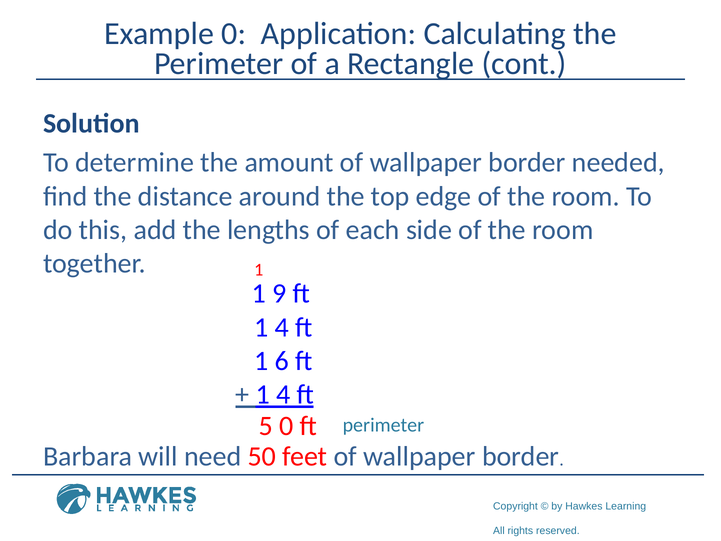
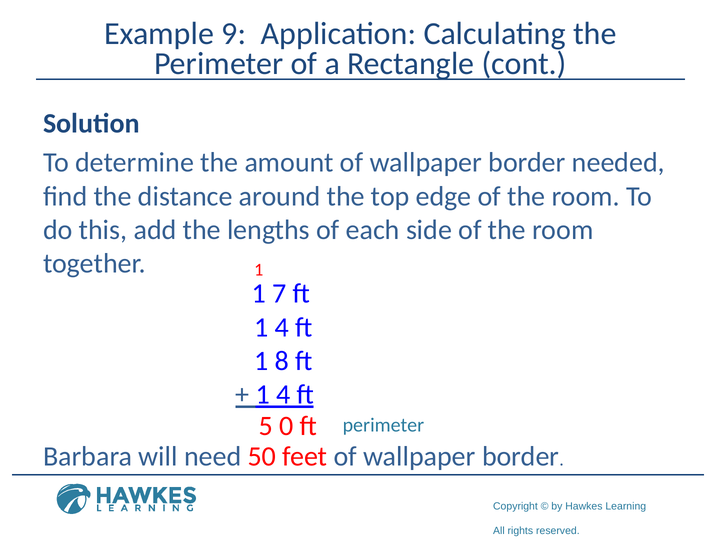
Example 0: 0 -> 9
9: 9 -> 7
6: 6 -> 8
